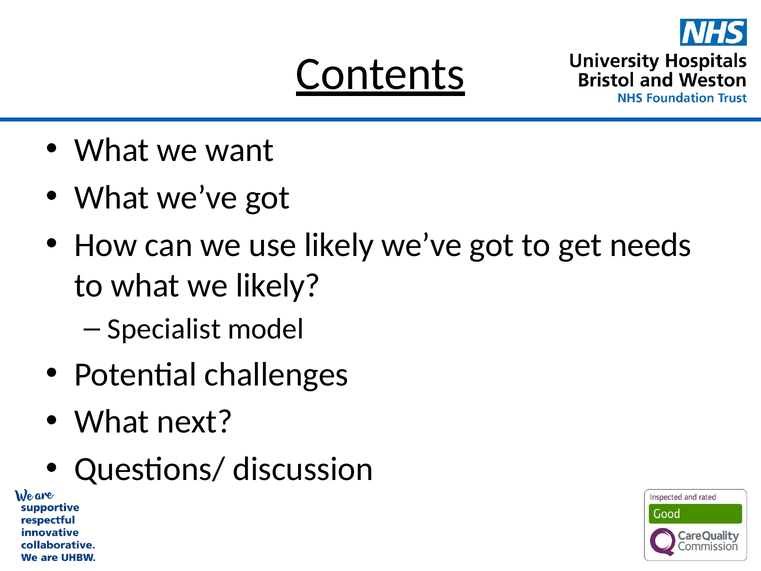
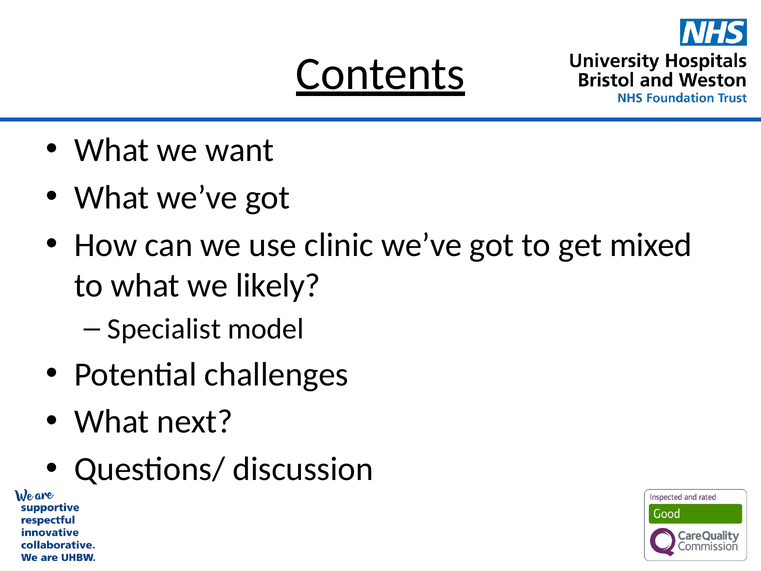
use likely: likely -> clinic
needs: needs -> mixed
